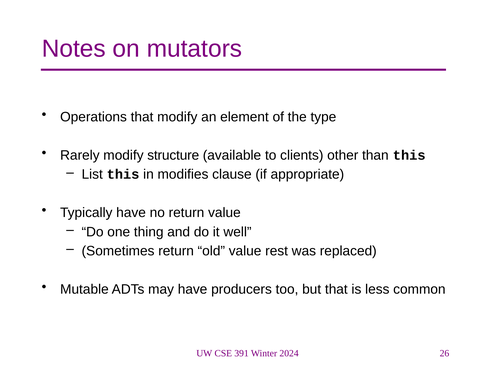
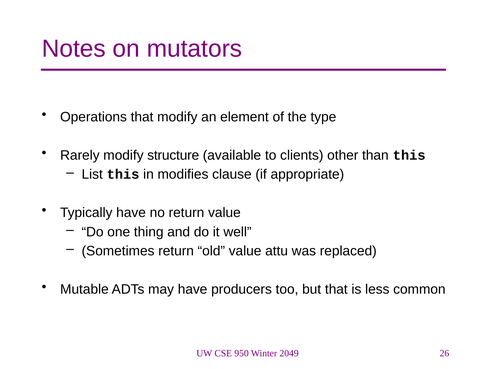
rest: rest -> attu
391: 391 -> 950
2024: 2024 -> 2049
